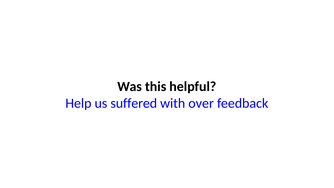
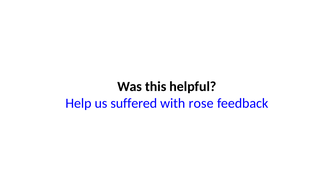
over: over -> rose
